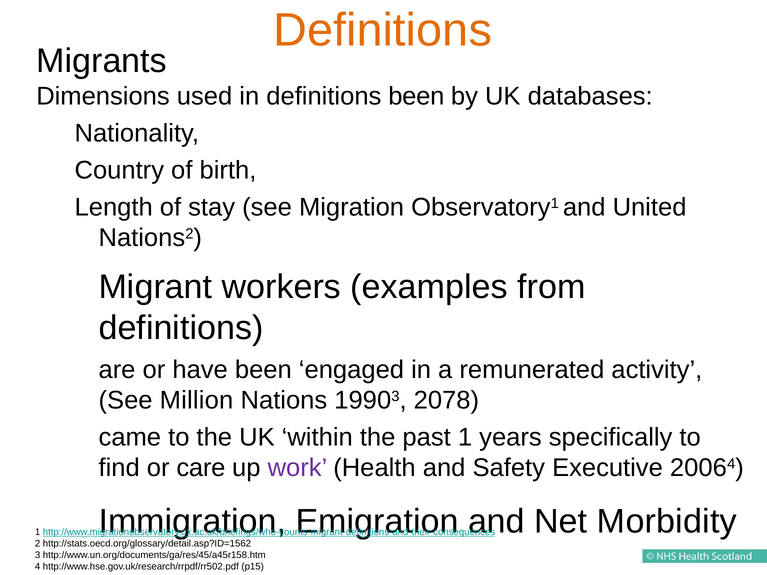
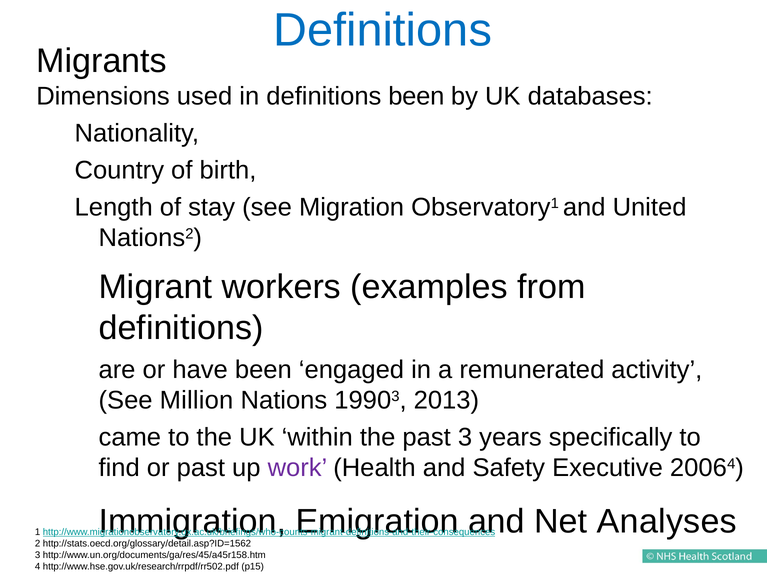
Definitions at (383, 30) colour: orange -> blue
2078: 2078 -> 2013
past 1: 1 -> 3
or care: care -> past
Morbidity: Morbidity -> Analyses
